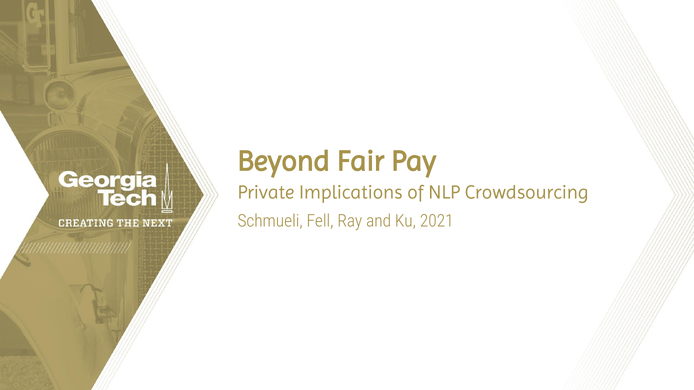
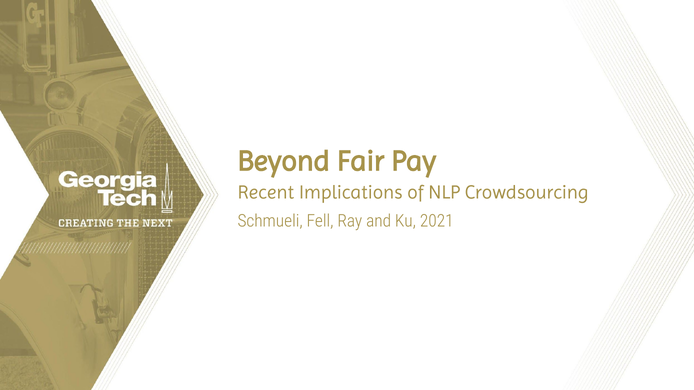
Private: Private -> Recent
